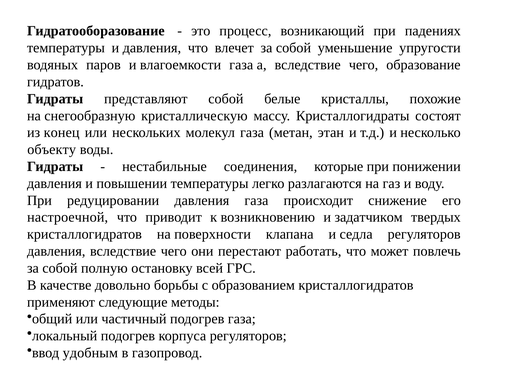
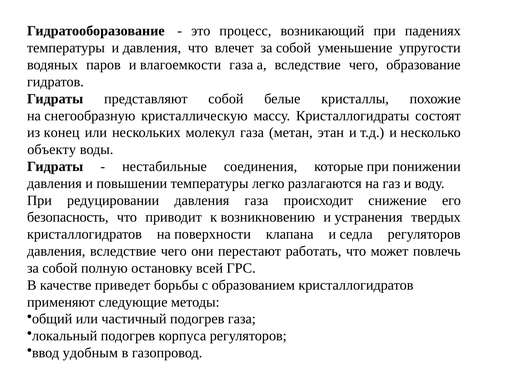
настроечной: настроечной -> безопасность
задатчиком: задатчиком -> устранения
довольно: довольно -> приведет
